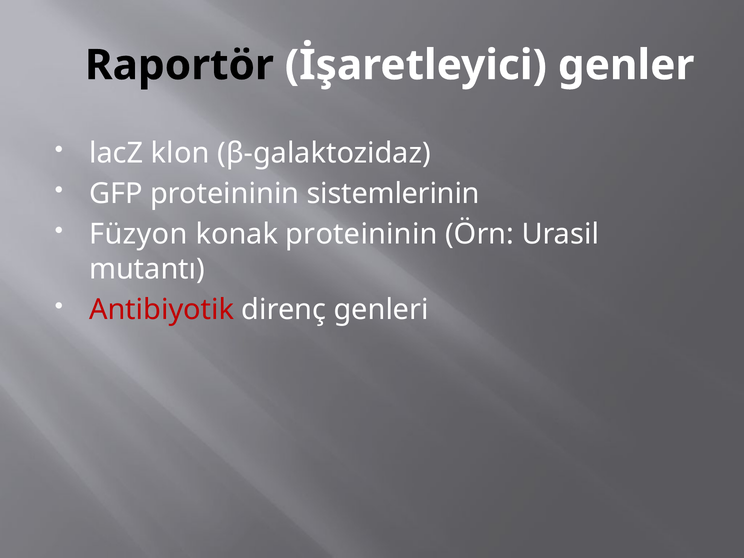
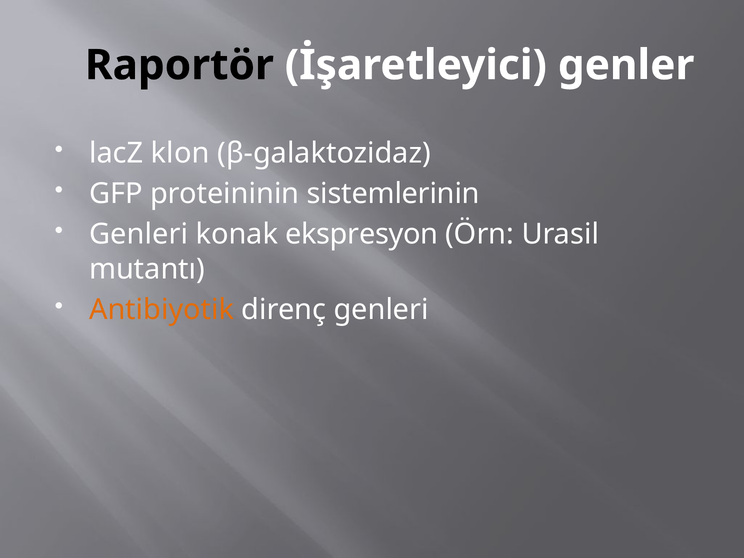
Füzyon at (139, 234): Füzyon -> Genleri
konak proteininin: proteininin -> ekspresyon
Antibiyotik colour: red -> orange
